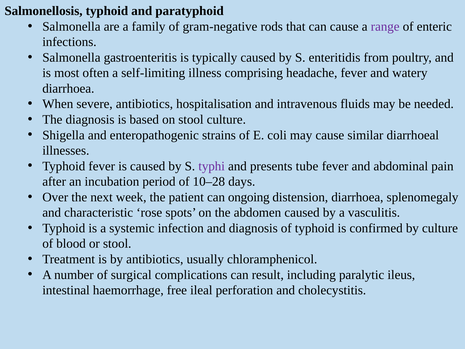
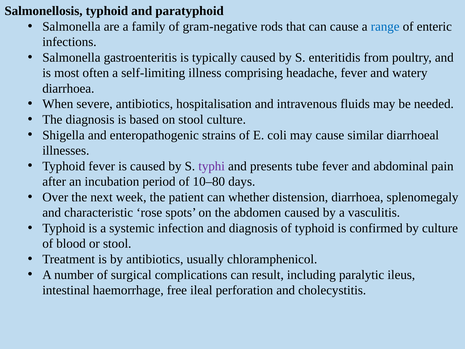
range colour: purple -> blue
10–28: 10–28 -> 10–80
ongoing: ongoing -> whether
